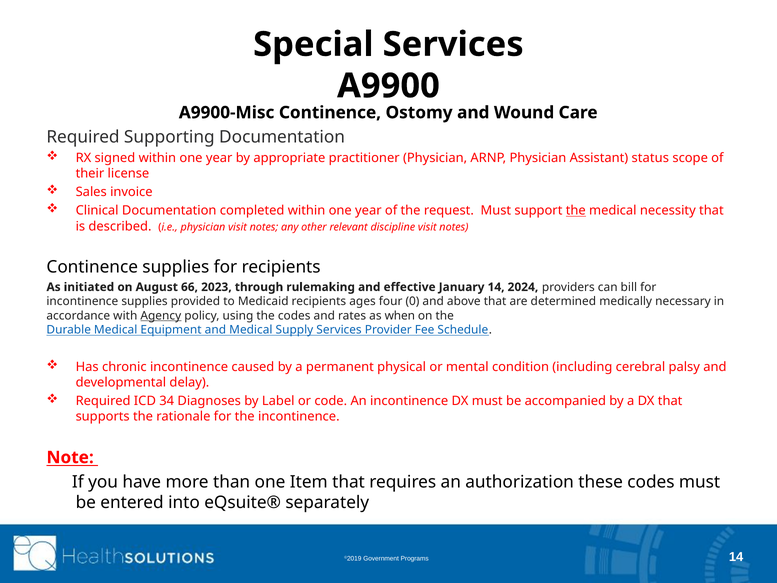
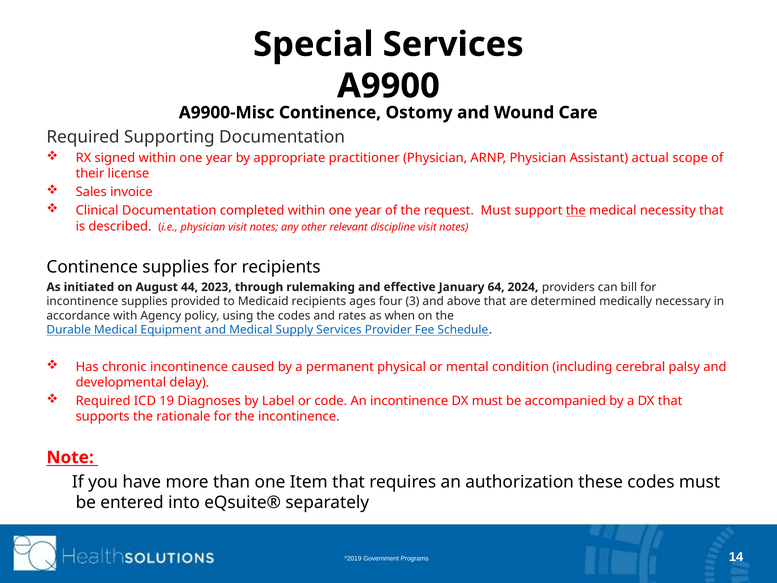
status: status -> actual
66: 66 -> 44
January 14: 14 -> 64
0: 0 -> 3
Agency underline: present -> none
34: 34 -> 19
